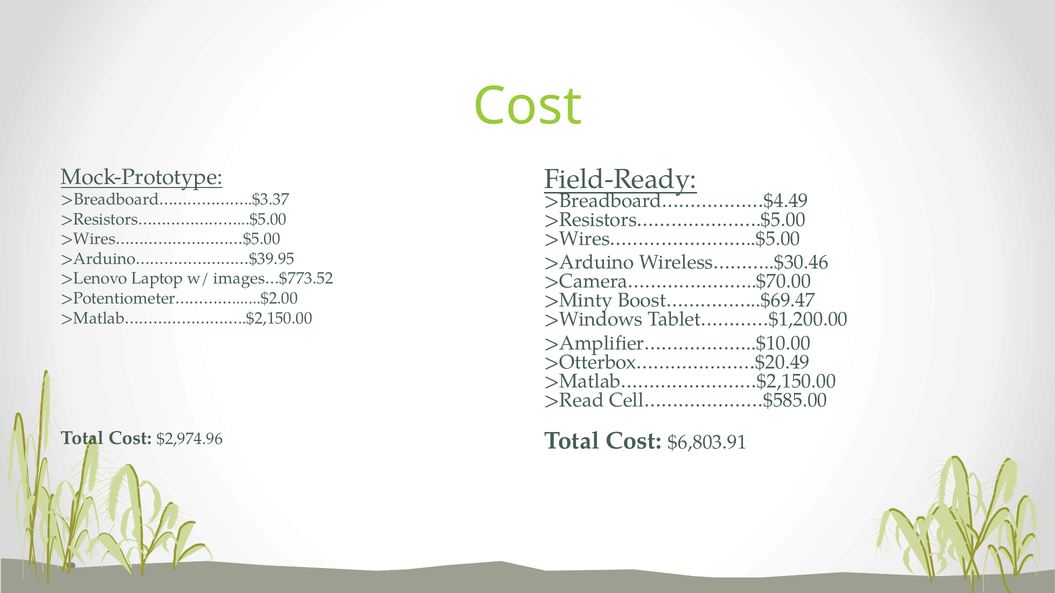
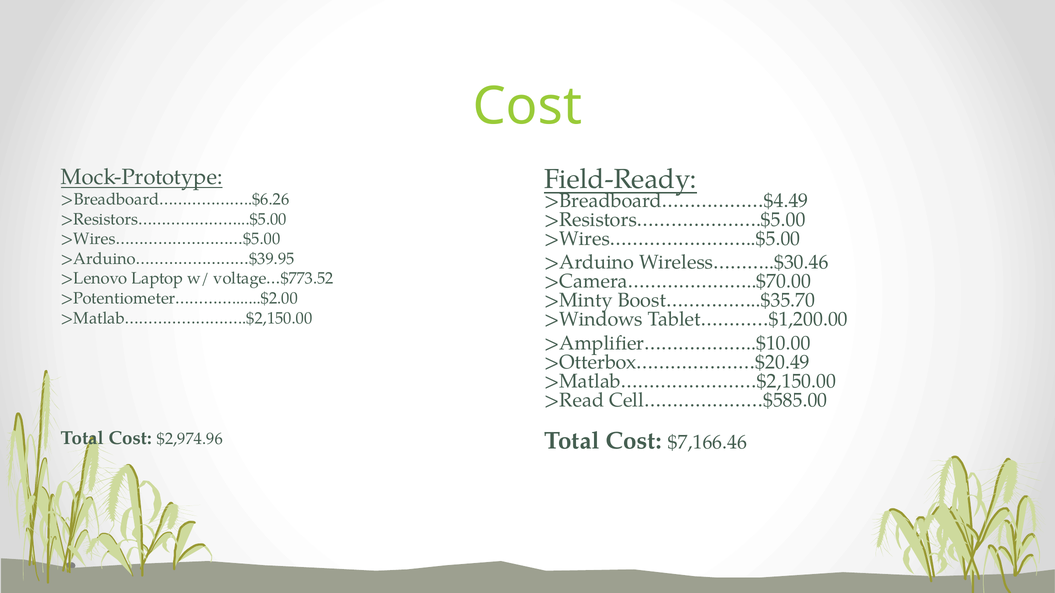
>Breadboard………………..$3.37: >Breadboard………………..$3.37 -> >Breadboard………………..$6.26
images…$773.52: images…$773.52 -> voltage…$773.52
Boost……………..$69.47: Boost……………..$69.47 -> Boost……………..$35.70
$6,803.91: $6,803.91 -> $7,166.46
